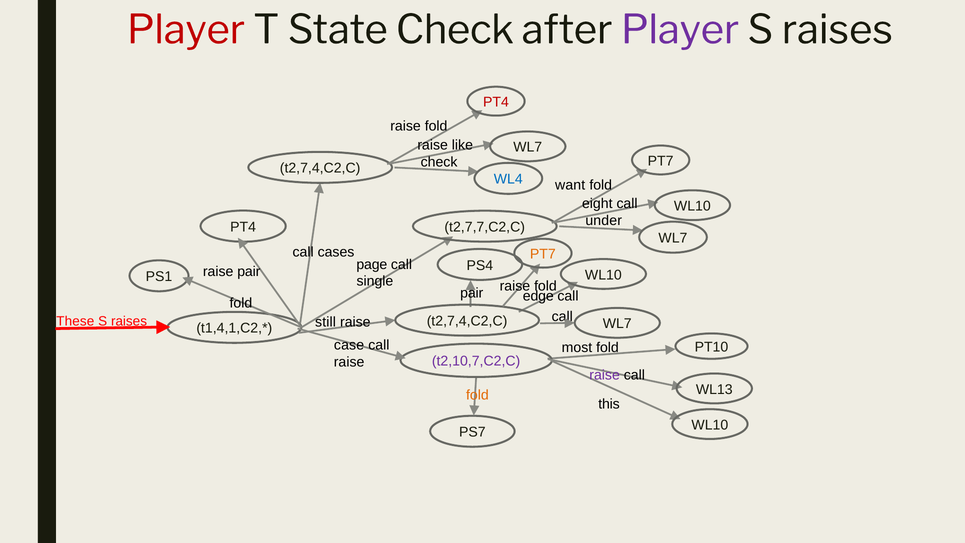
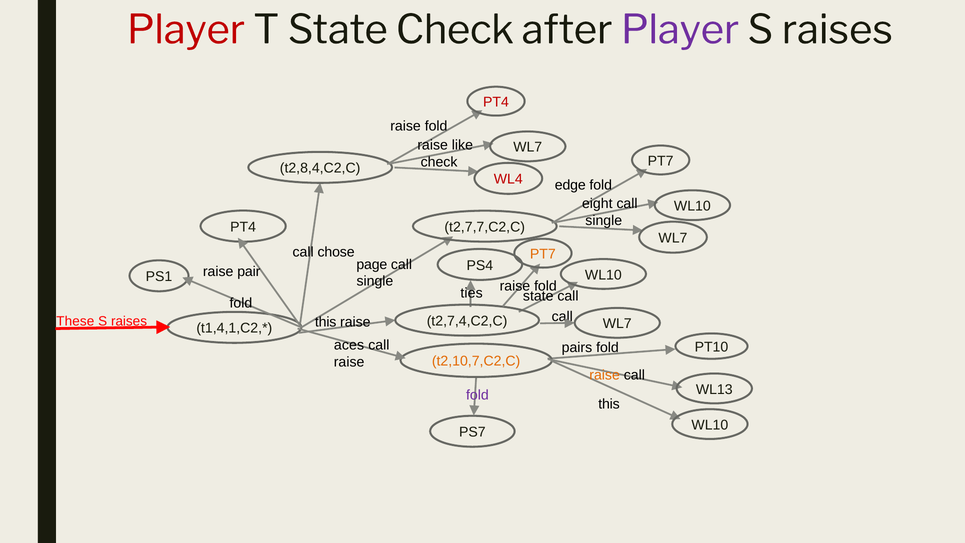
t2,7,4,C2,C at (320, 168): t2,7,4,C2,C -> t2,8,4,C2,C
WL4 colour: blue -> red
want: want -> edge
under at (604, 221): under -> single
cases: cases -> chose
pair at (472, 293): pair -> ties
edge at (538, 296): edge -> state
still at (326, 322): still -> this
case: case -> aces
most: most -> pairs
t2,10,7,C2,C colour: purple -> orange
raise at (605, 375) colour: purple -> orange
fold at (477, 395) colour: orange -> purple
